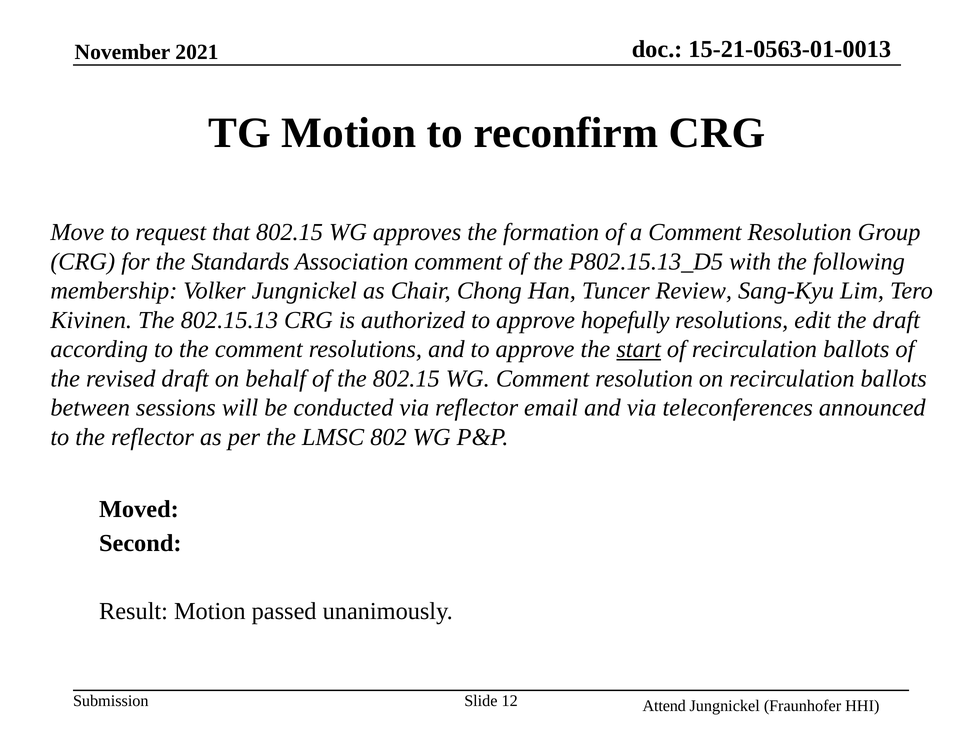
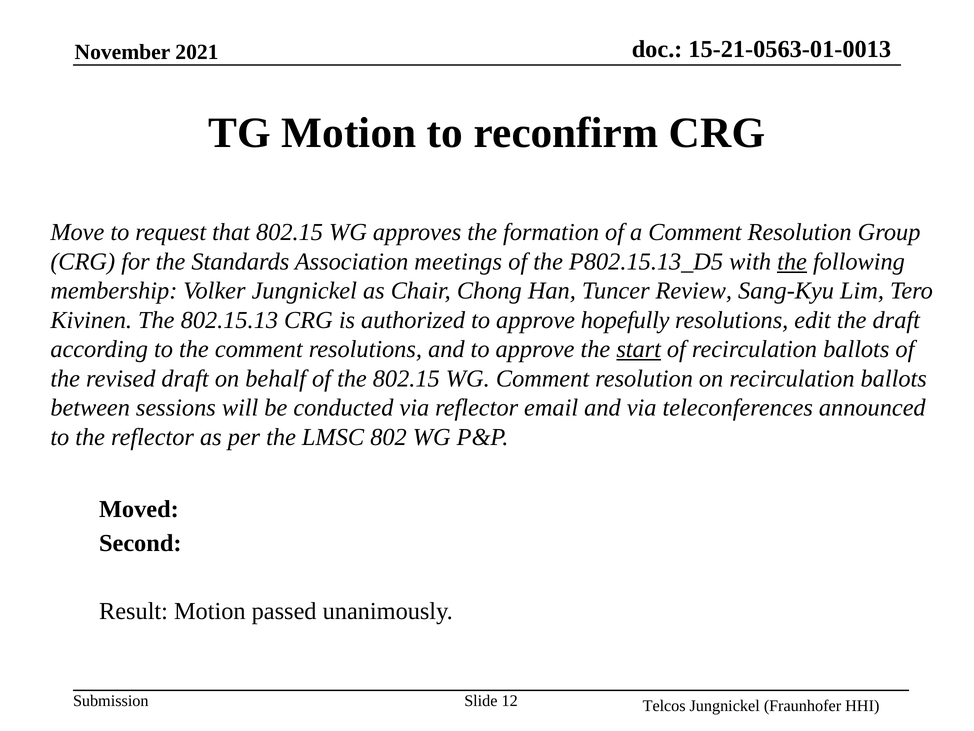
Association comment: comment -> meetings
the at (792, 261) underline: none -> present
Attend: Attend -> Telcos
